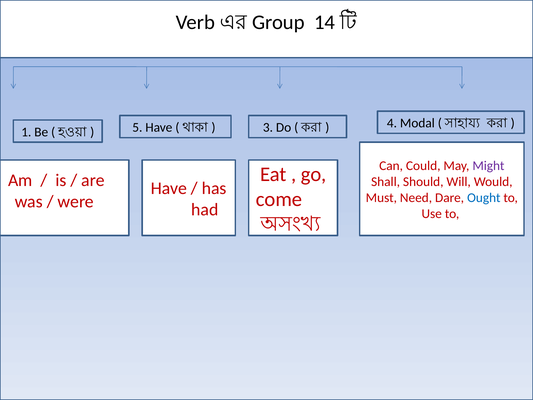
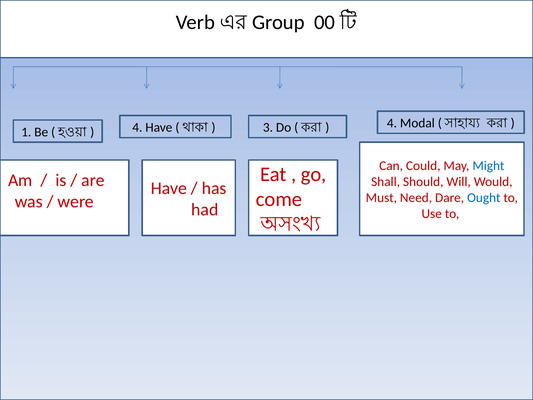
14: 14 -> 00
5 at (137, 127): 5 -> 4
Might colour: purple -> blue
